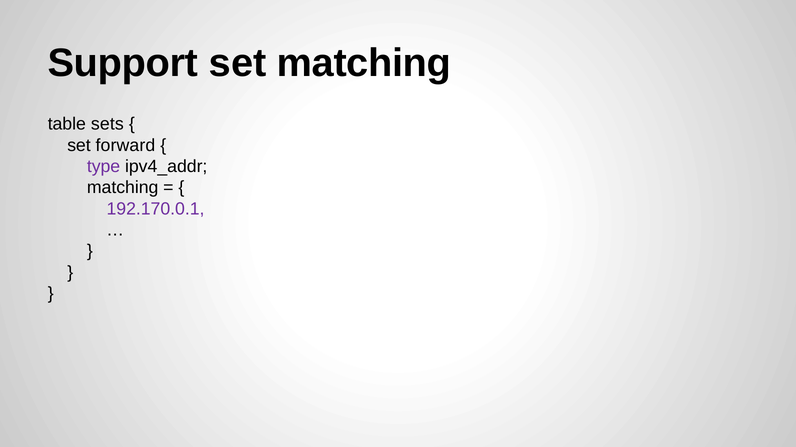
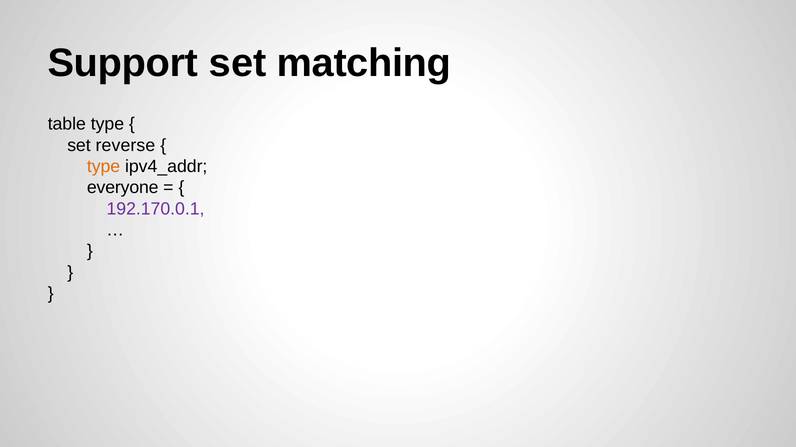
table sets: sets -> type
forward: forward -> reverse
type at (104, 167) colour: purple -> orange
matching at (123, 188): matching -> everyone
